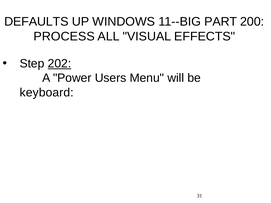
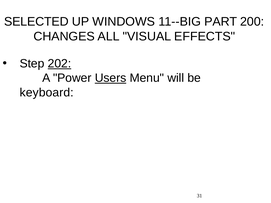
DEFAULTS: DEFAULTS -> SELECTED
PROCESS: PROCESS -> CHANGES
Users underline: none -> present
